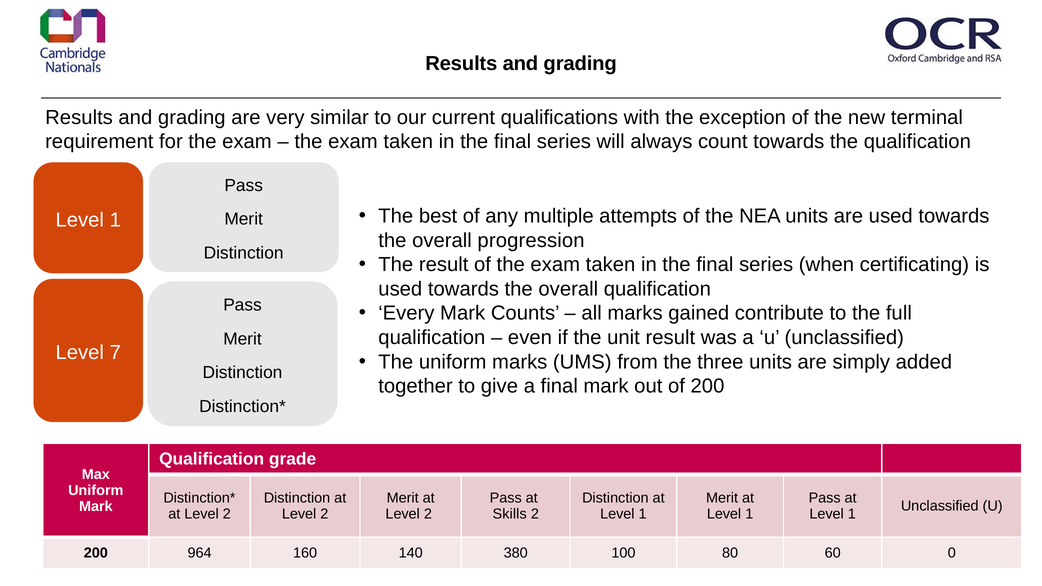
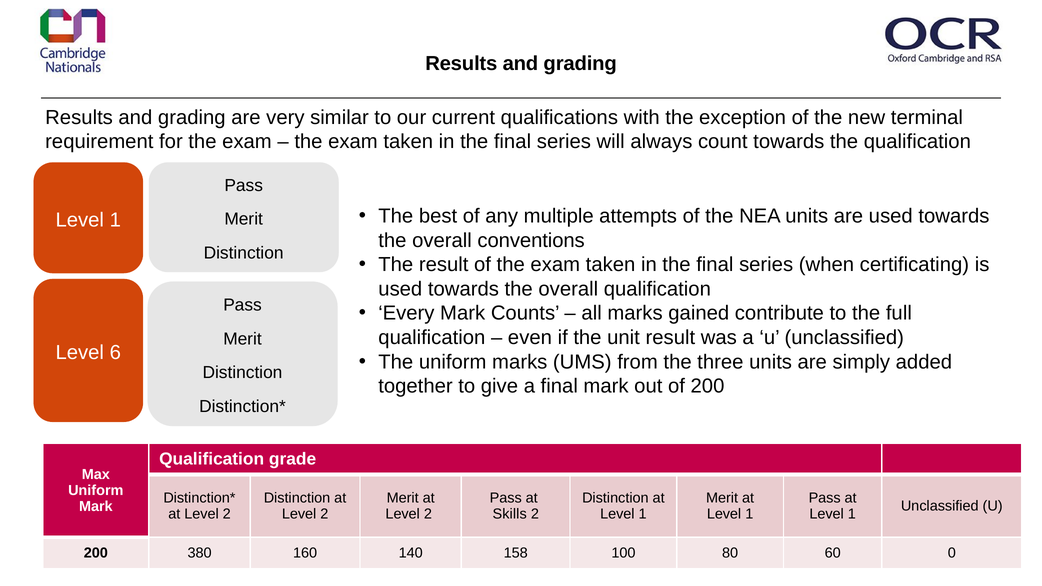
progression: progression -> conventions
7: 7 -> 6
964: 964 -> 380
380: 380 -> 158
